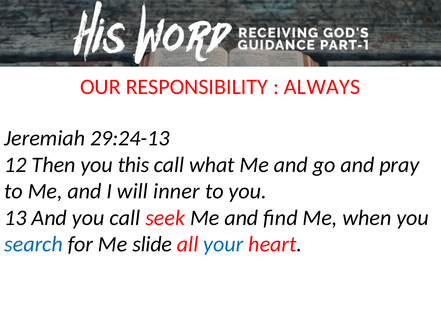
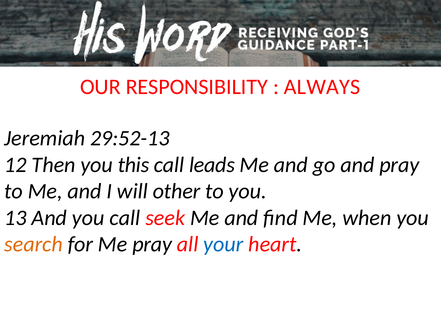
29:24-13: 29:24-13 -> 29:52-13
what: what -> leads
inner: inner -> other
search colour: blue -> orange
Me slide: slide -> pray
